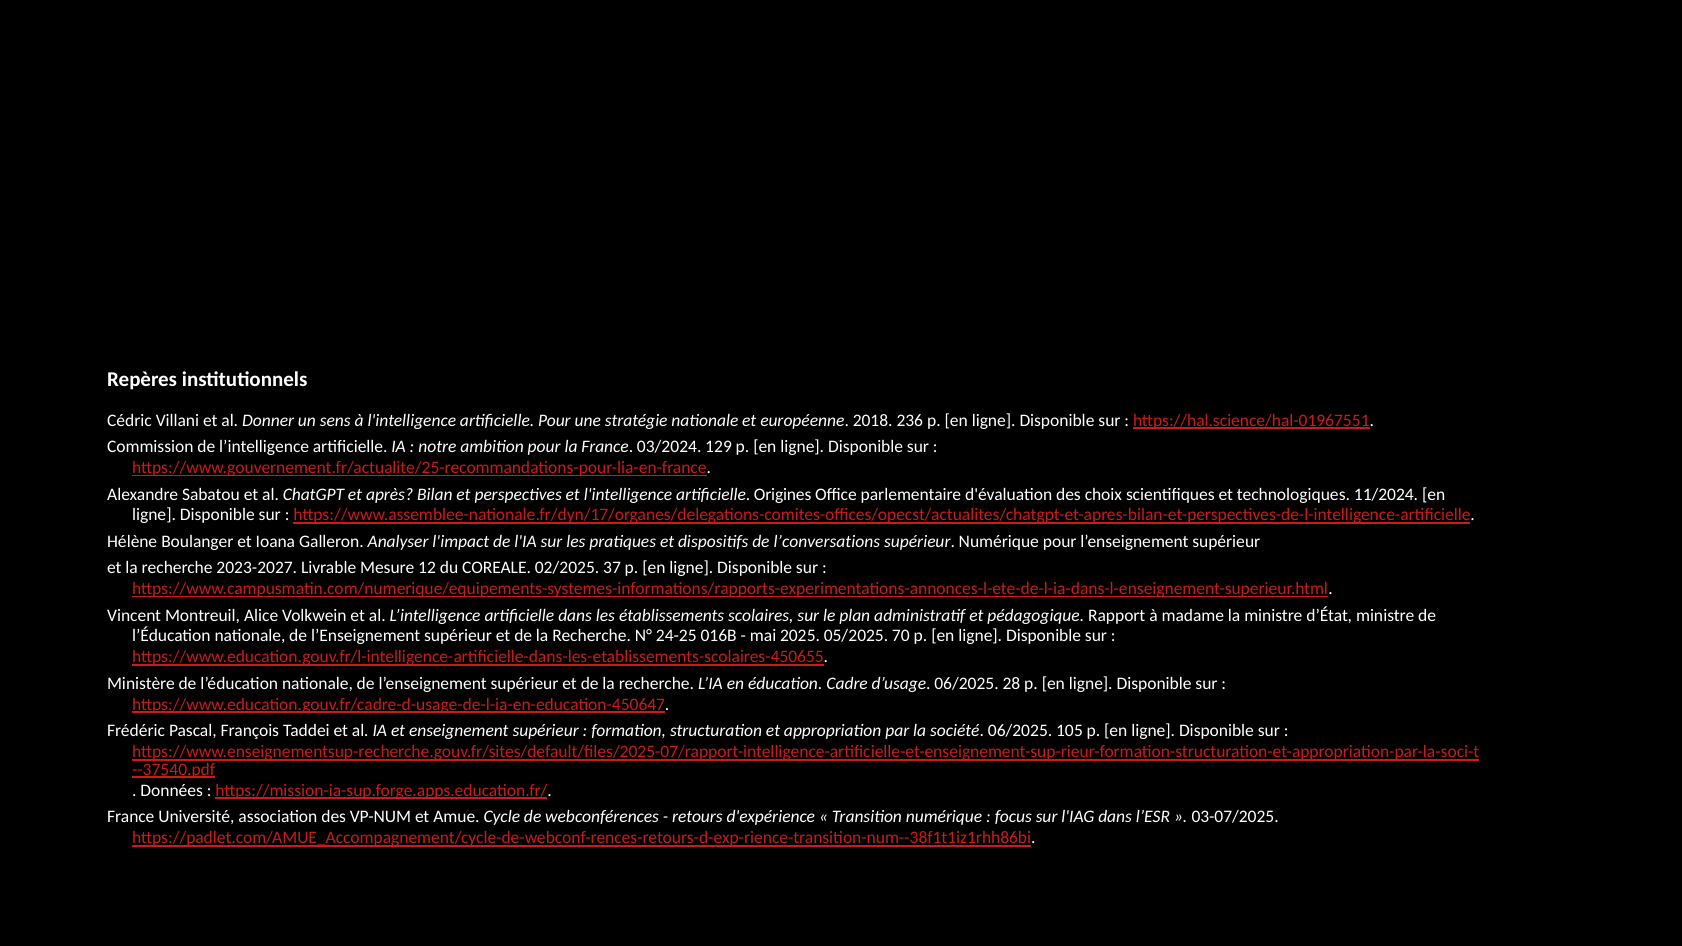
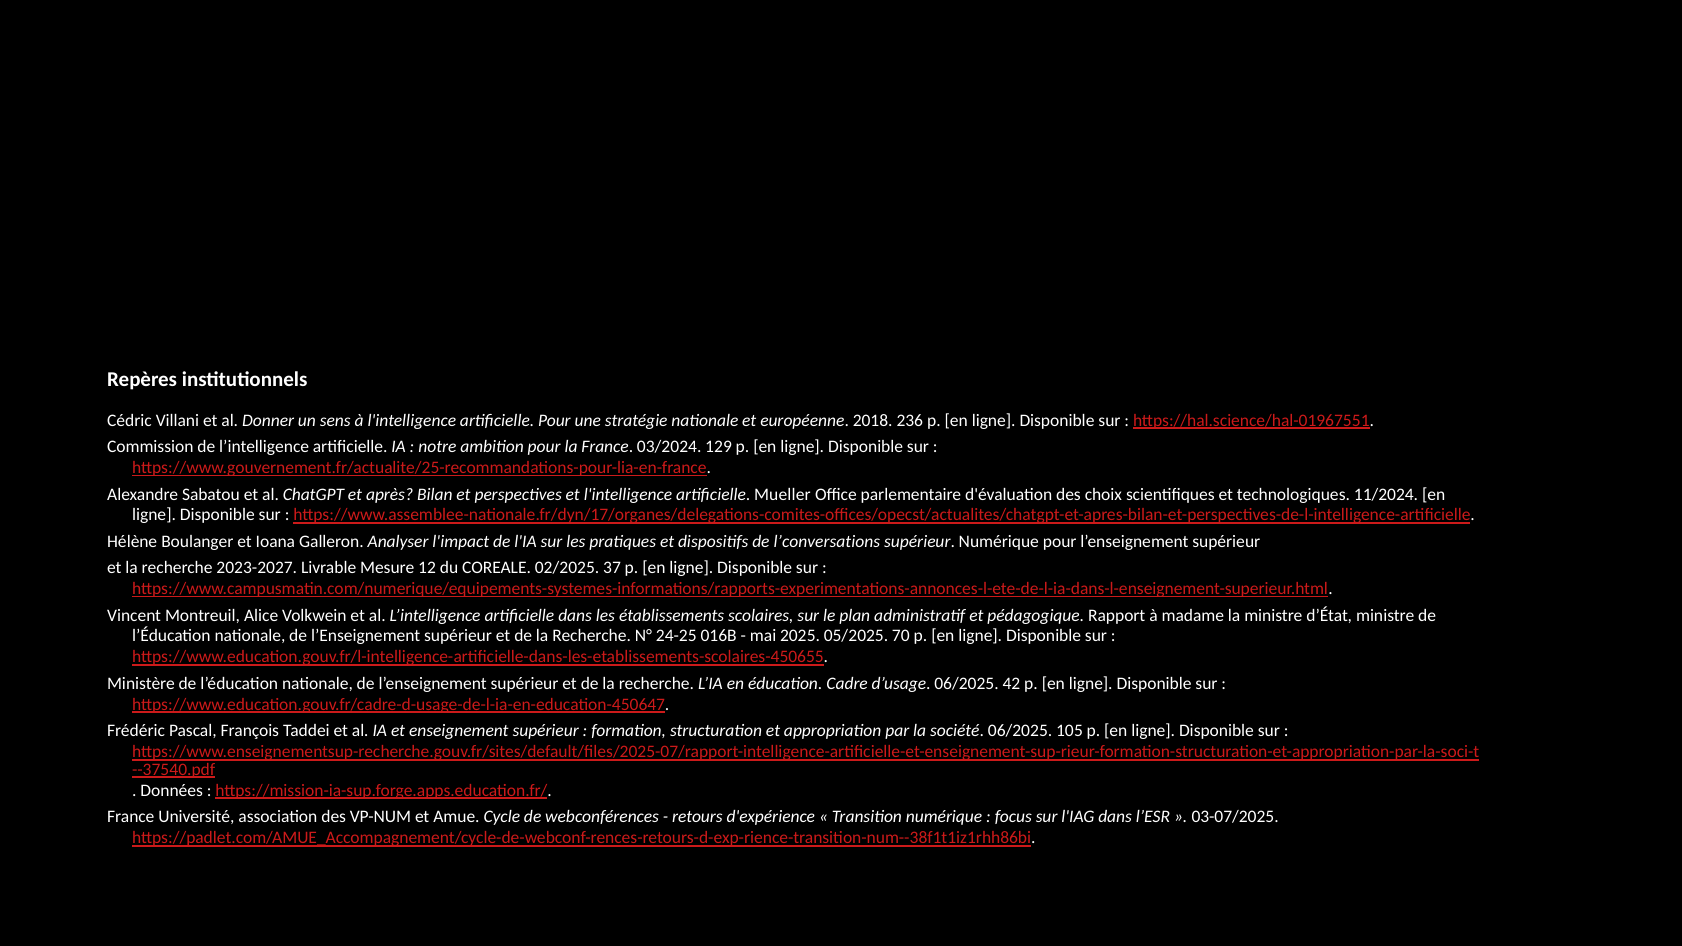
Origines: Origines -> Mueller
28: 28 -> 42
